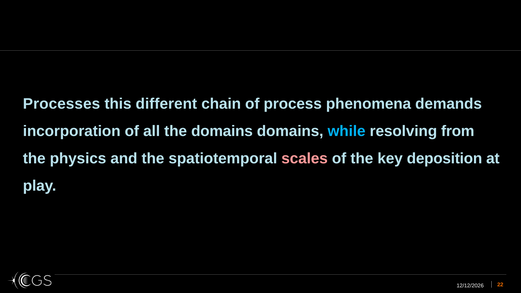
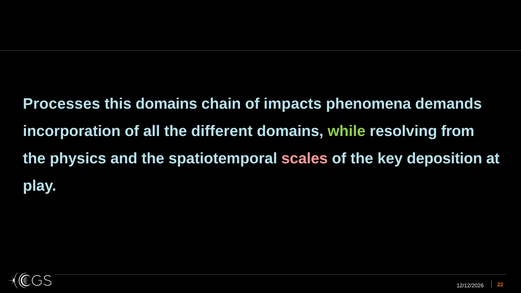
this different: different -> domains
process: process -> impacts
the domains: domains -> different
while colour: light blue -> light green
